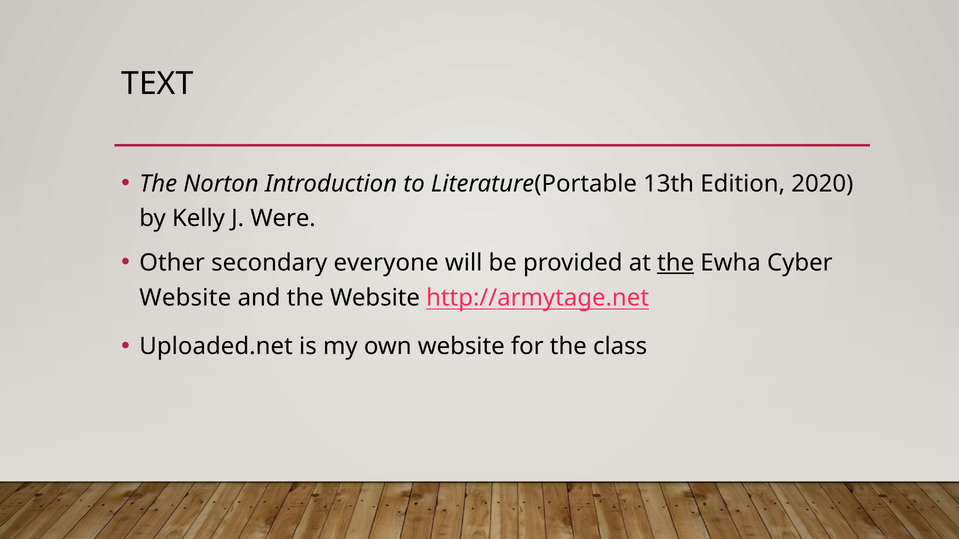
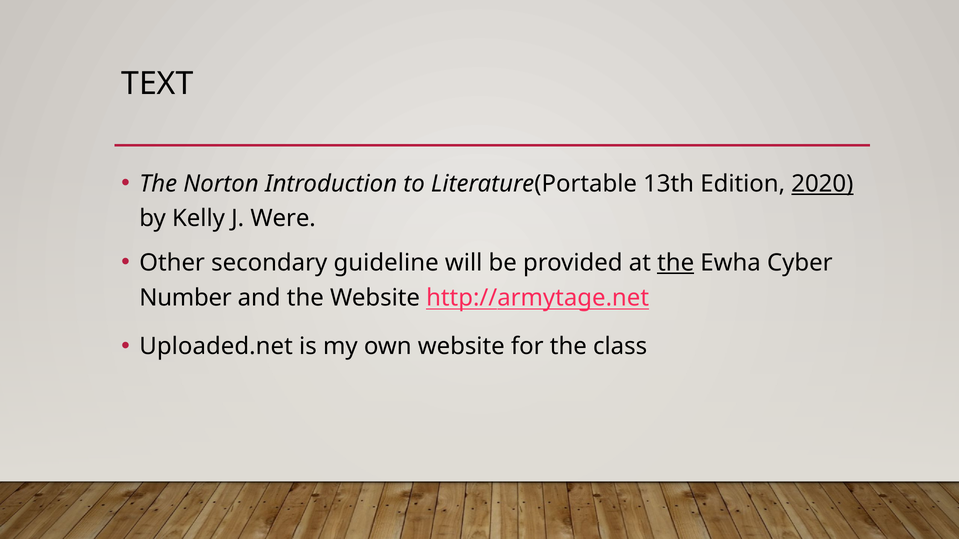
2020 underline: none -> present
everyone: everyone -> guideline
Website at (185, 298): Website -> Number
